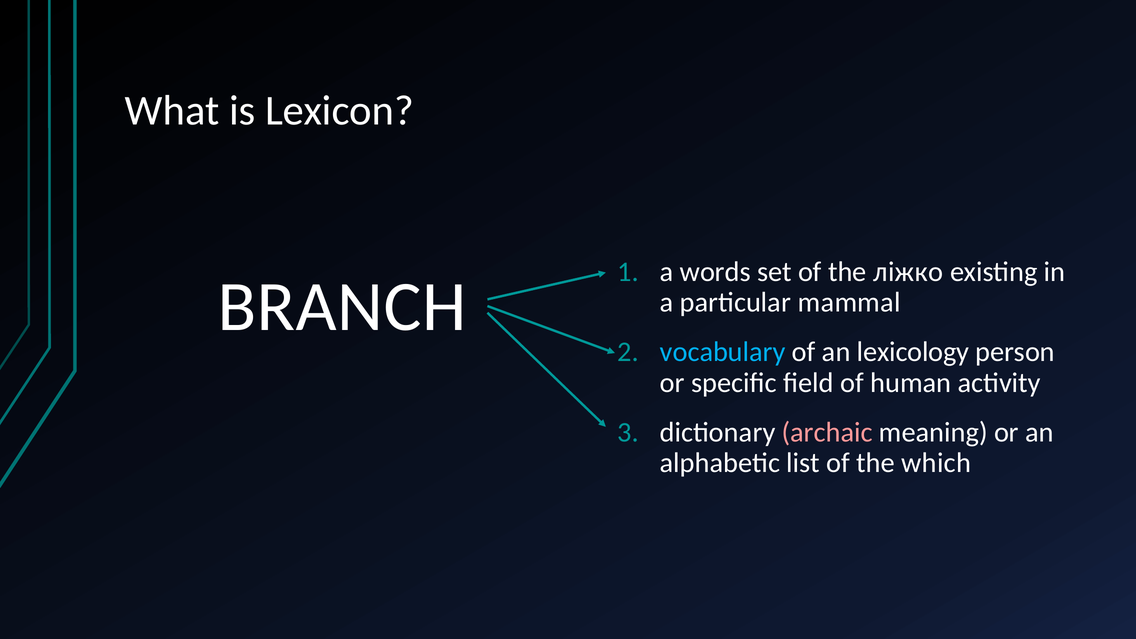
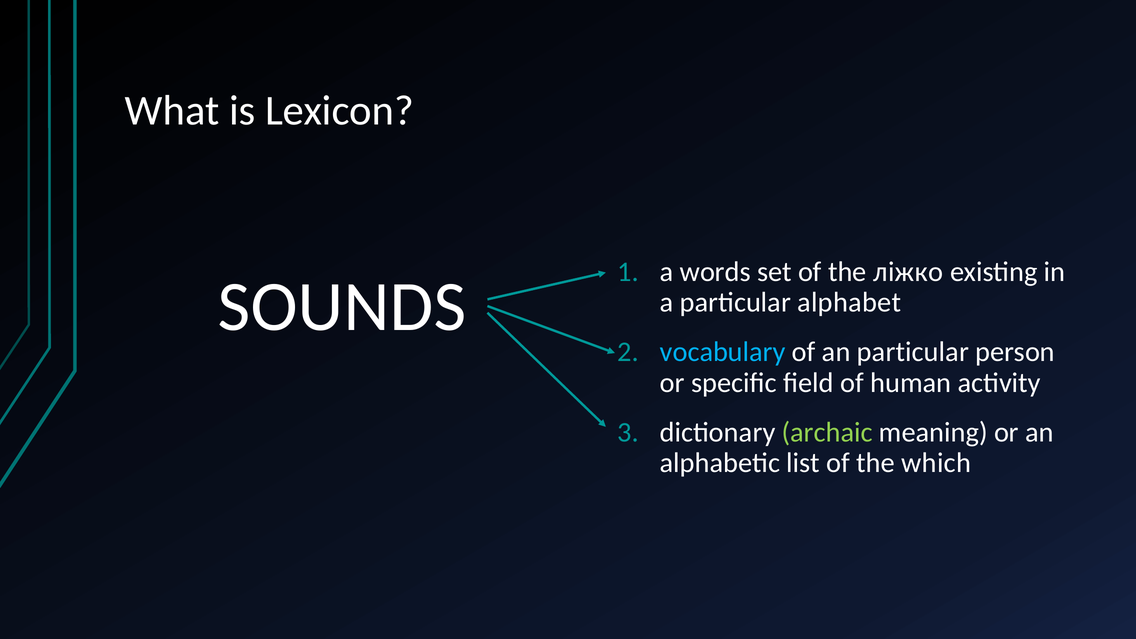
BRANCH: BRANCH -> SOUNDS
mammal: mammal -> alphabet
an lexicology: lexicology -> particular
archaic colour: pink -> light green
